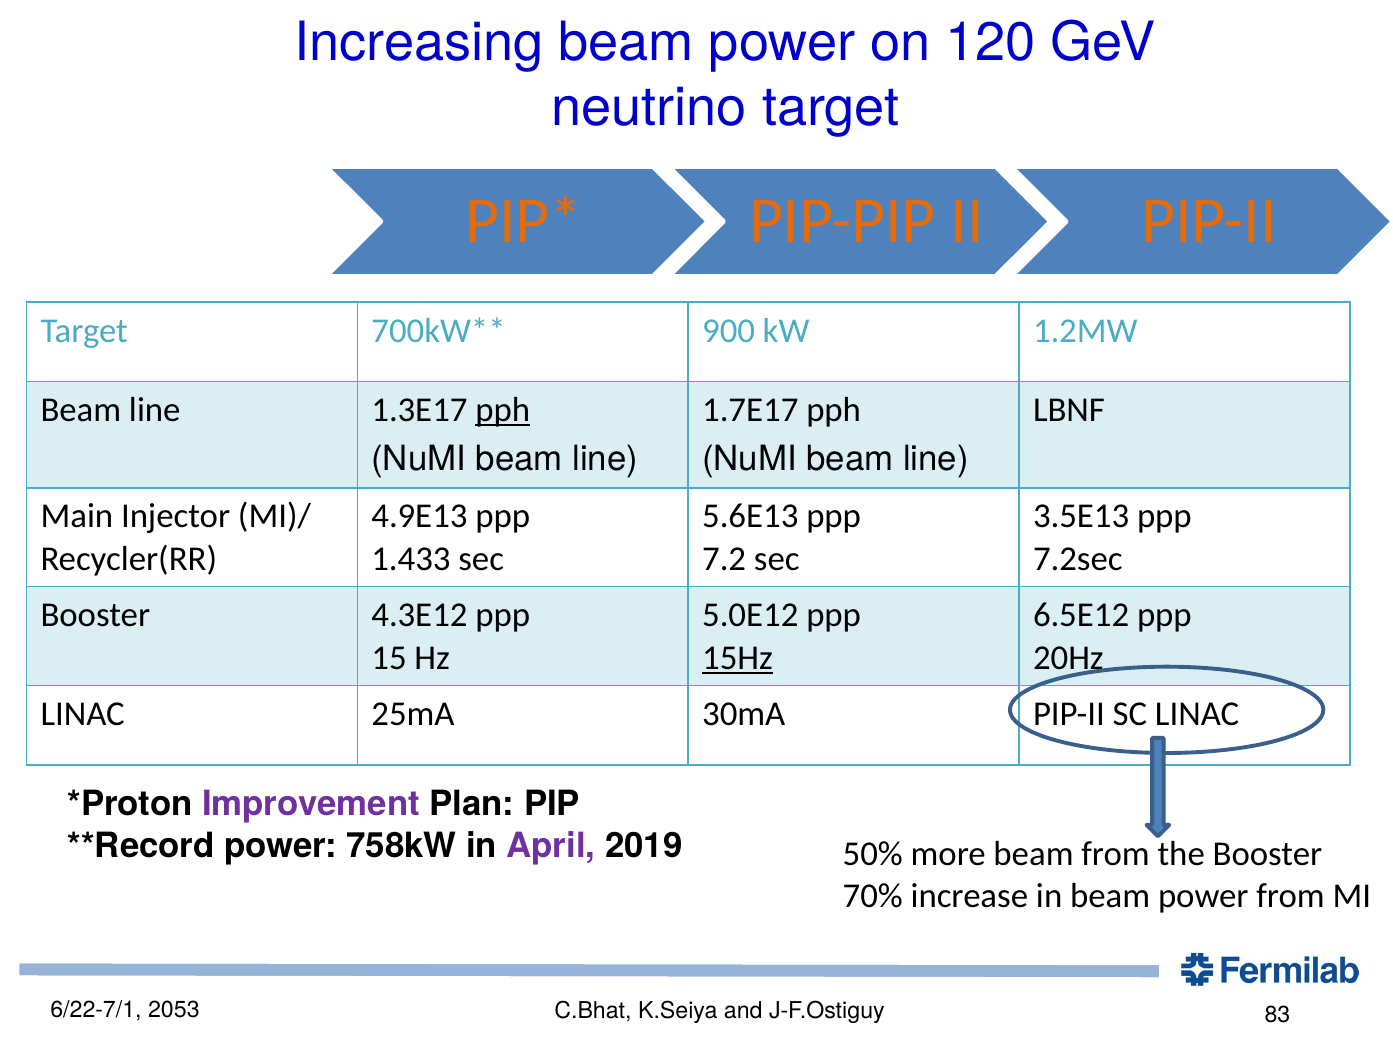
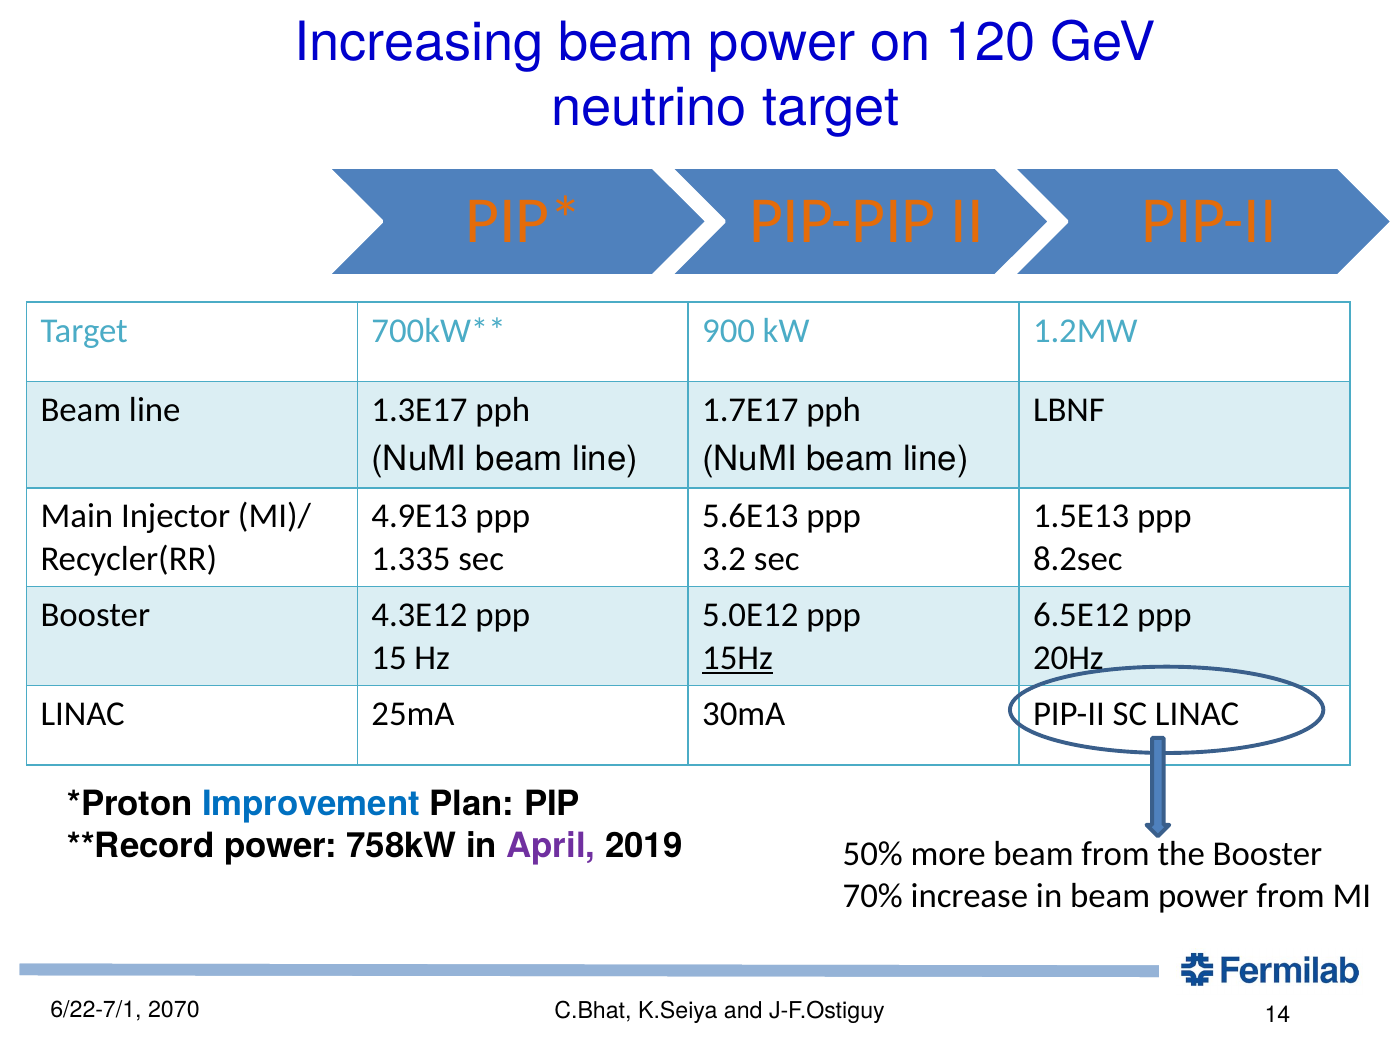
pph at (503, 410) underline: present -> none
3.5E13: 3.5E13 -> 1.5E13
1.433: 1.433 -> 1.335
7.2: 7.2 -> 3.2
7.2sec: 7.2sec -> 8.2sec
Improvement colour: purple -> blue
2053: 2053 -> 2070
83: 83 -> 14
